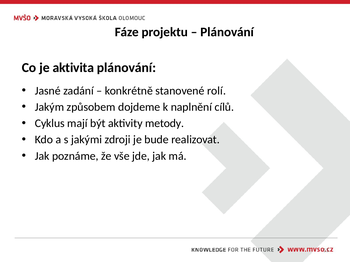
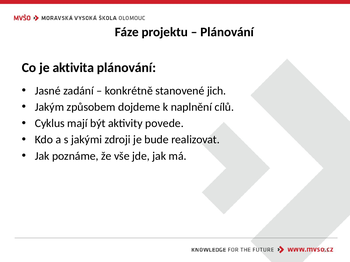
rolí: rolí -> jich
metody: metody -> povede
